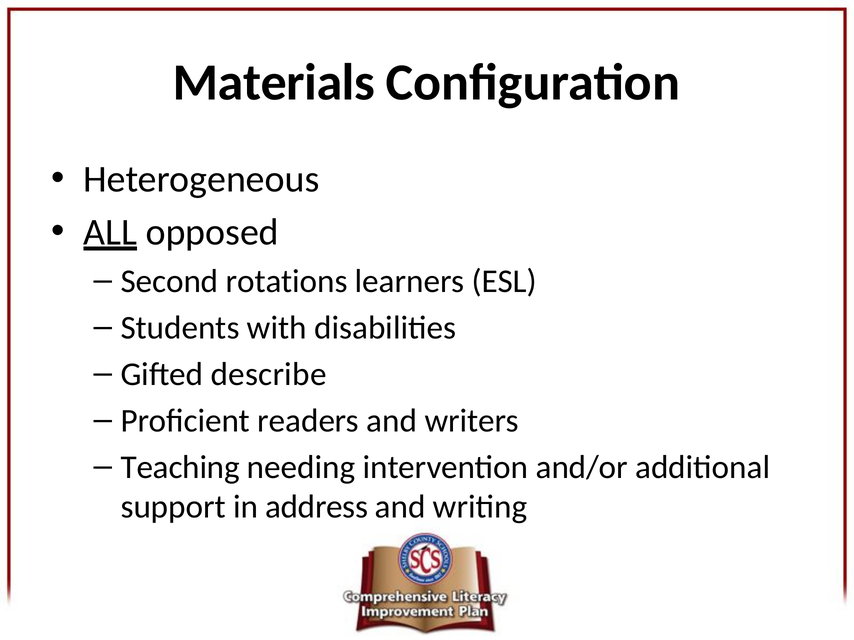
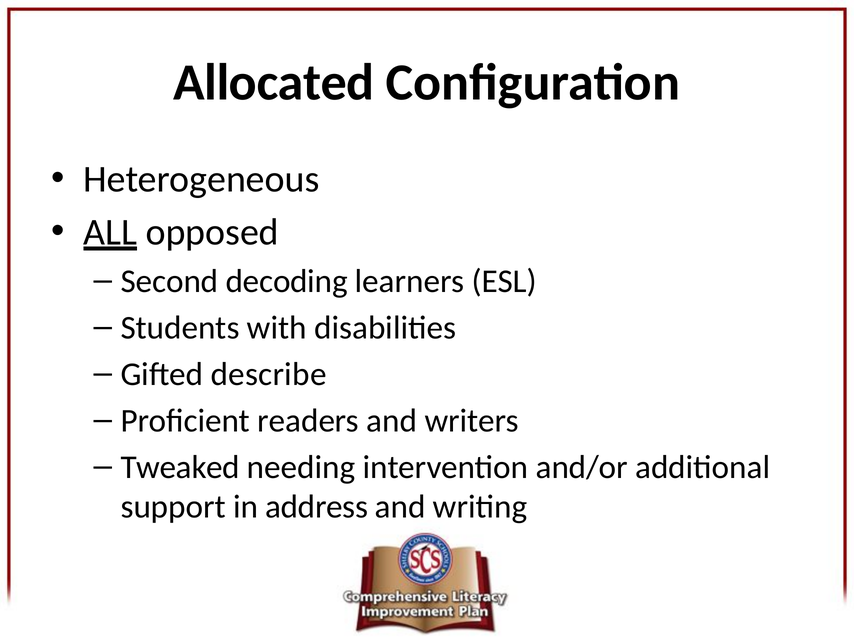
Materials: Materials -> Allocated
rotations: rotations -> decoding
Teaching: Teaching -> Tweaked
